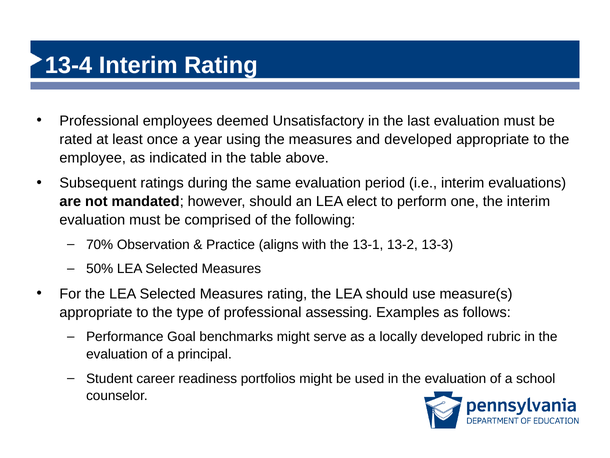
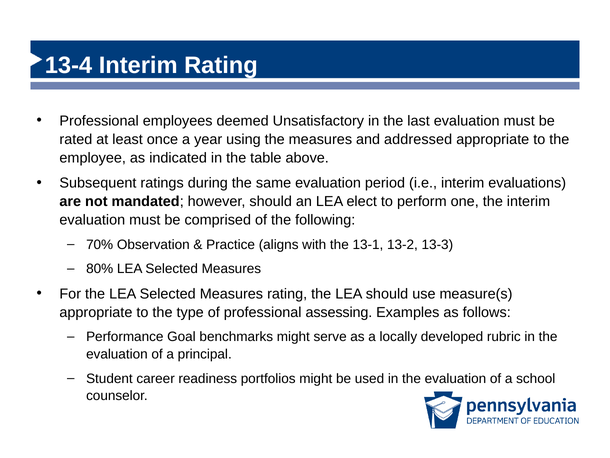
and developed: developed -> addressed
50%: 50% -> 80%
